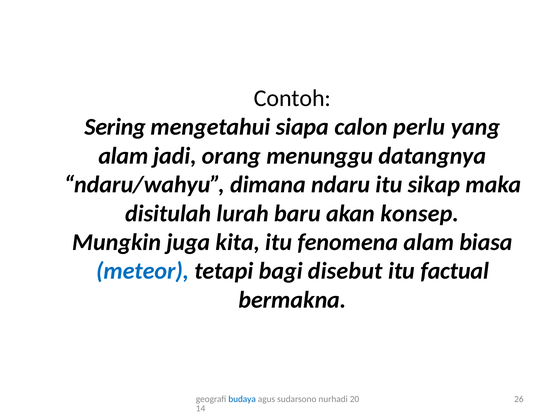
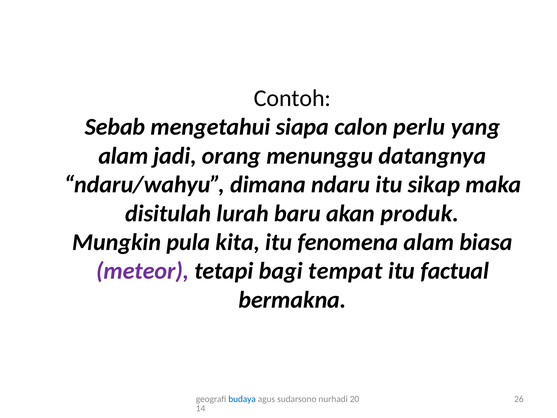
Sering: Sering -> Sebab
konsep: konsep -> produk
juga: juga -> pula
meteor colour: blue -> purple
disebut: disebut -> tempat
